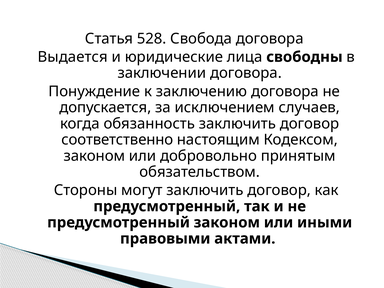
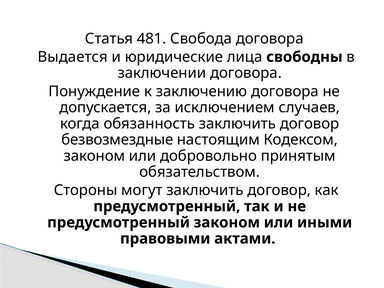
528: 528 -> 481
соответственно: соответственно -> безвозмездные
